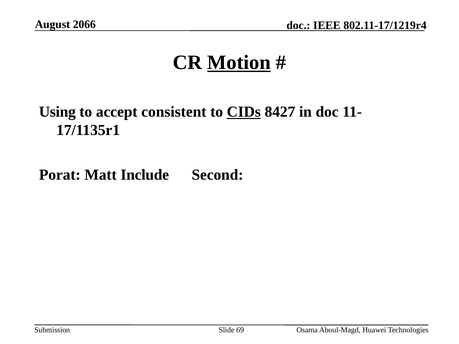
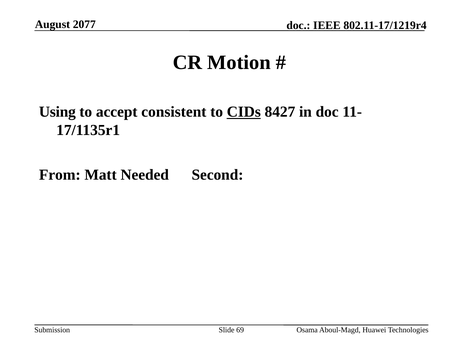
2066: 2066 -> 2077
Motion underline: present -> none
Porat: Porat -> From
Include: Include -> Needed
